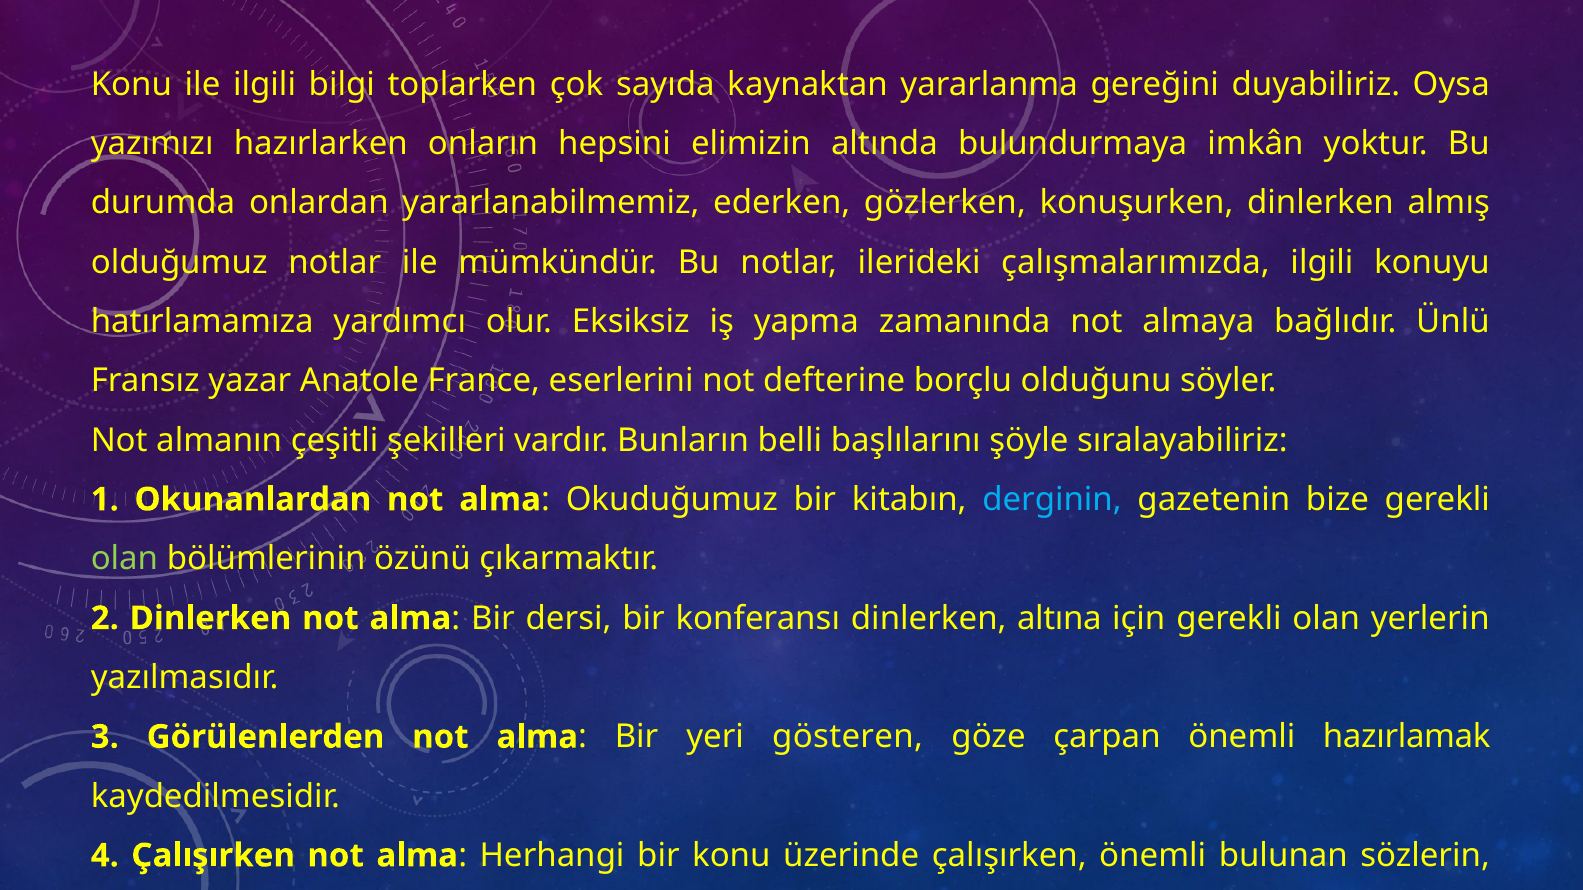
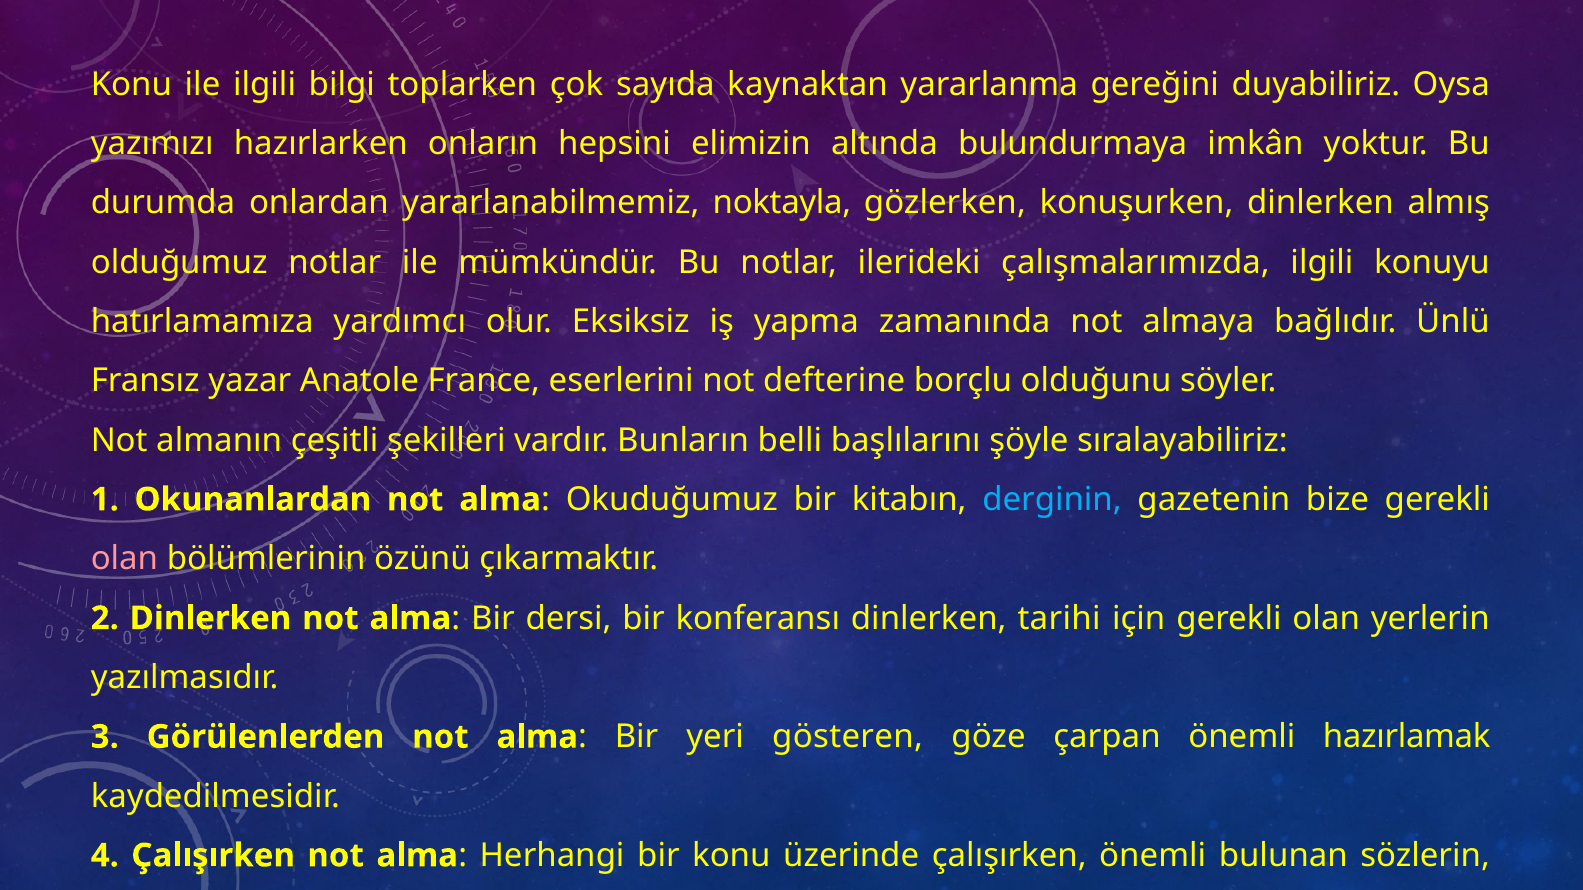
ederken: ederken -> noktayla
olan at (124, 559) colour: light green -> pink
altına: altına -> tarihi
